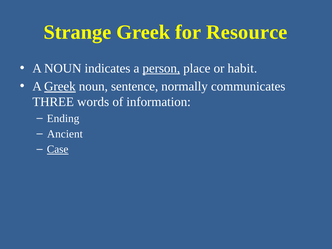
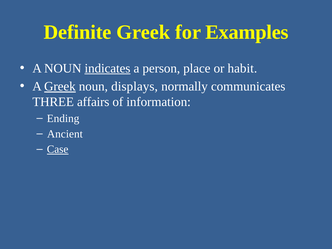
Strange: Strange -> Definite
Resource: Resource -> Examples
indicates underline: none -> present
person underline: present -> none
sentence: sentence -> displays
words: words -> affairs
